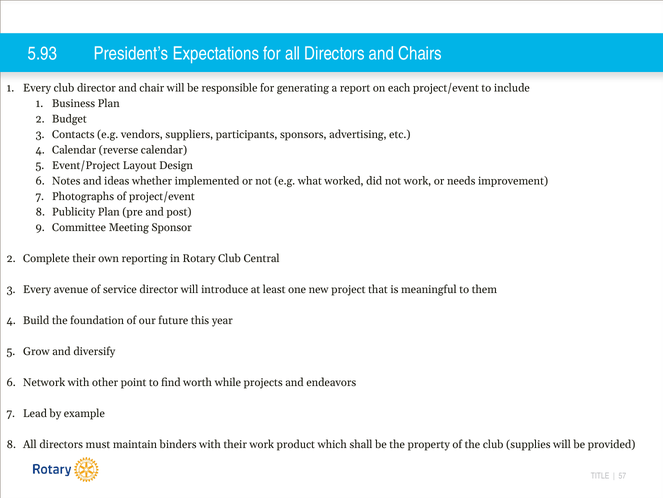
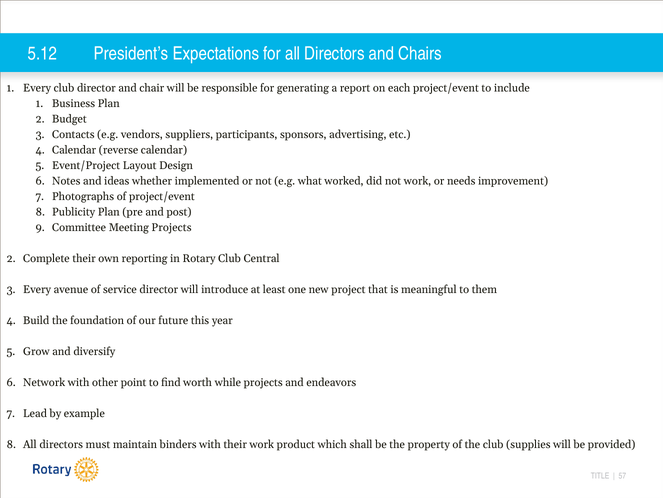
5.93: 5.93 -> 5.12
Meeting Sponsor: Sponsor -> Projects
